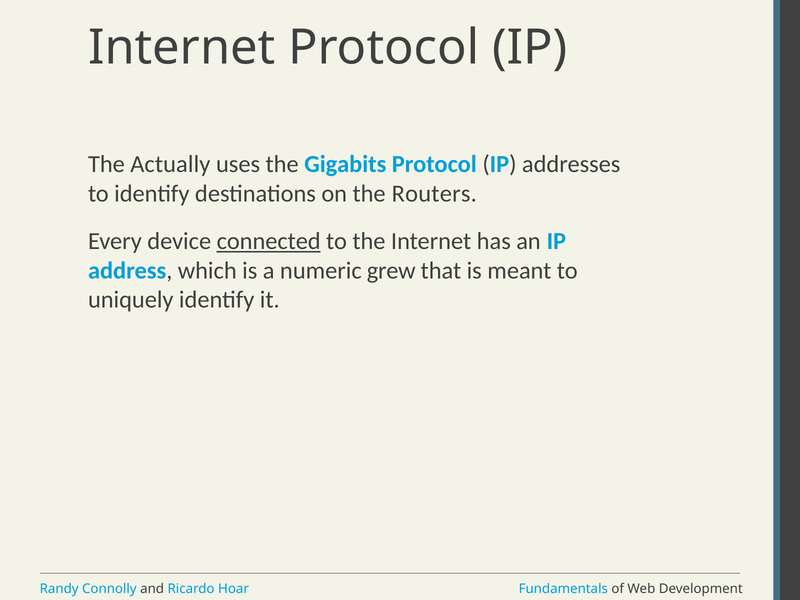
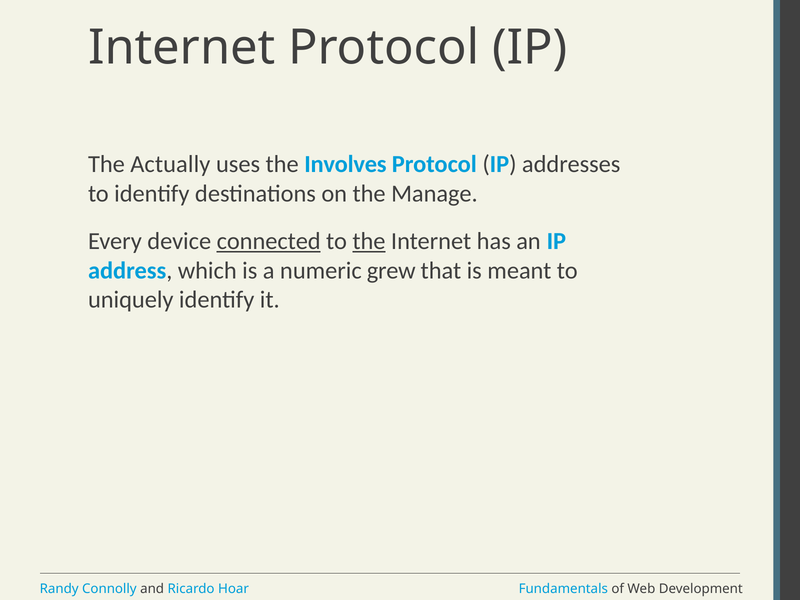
Gigabits: Gigabits -> Involves
Routers: Routers -> Manage
the at (369, 241) underline: none -> present
